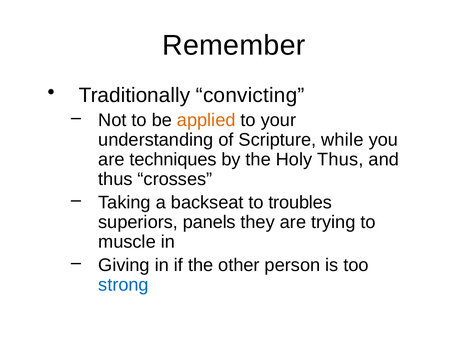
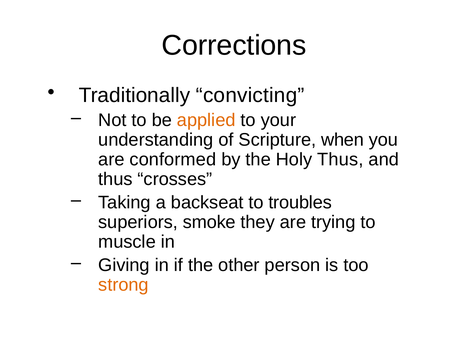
Remember: Remember -> Corrections
while: while -> when
techniques: techniques -> conformed
panels: panels -> smoke
strong colour: blue -> orange
